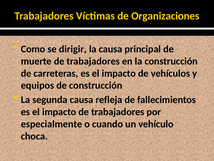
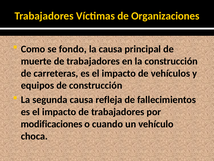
dirigir: dirigir -> fondo
especialmente: especialmente -> modificaciones
